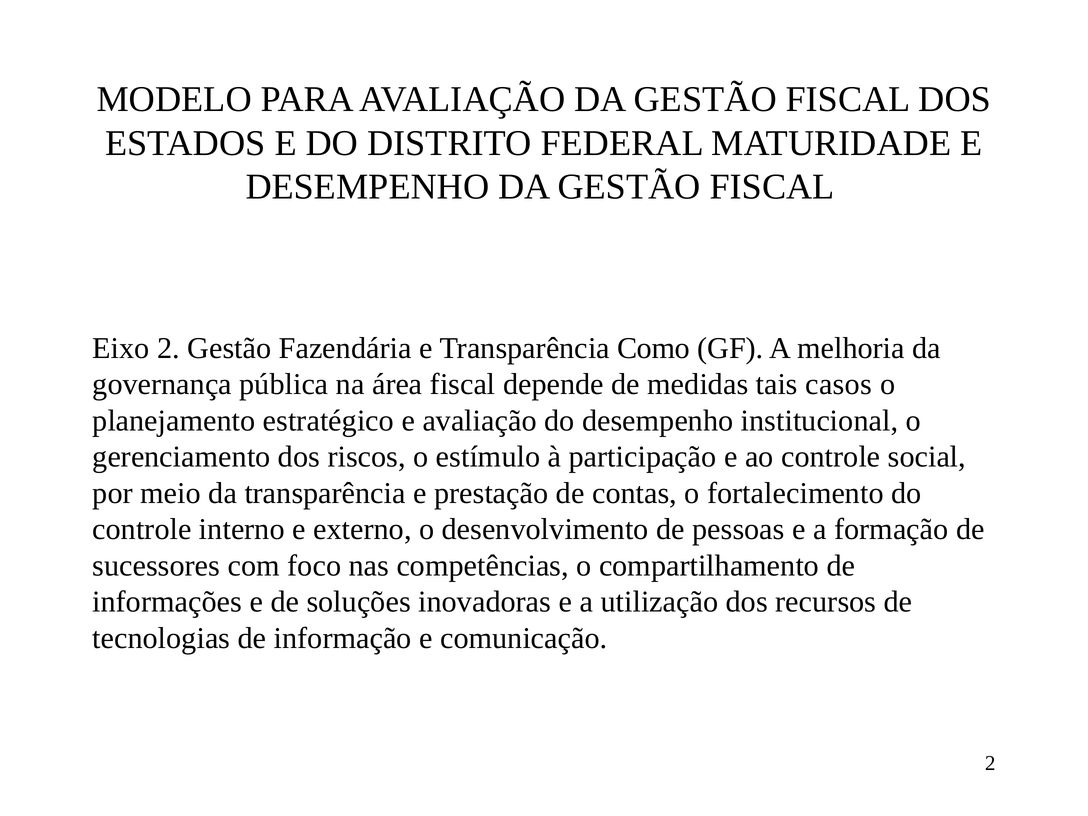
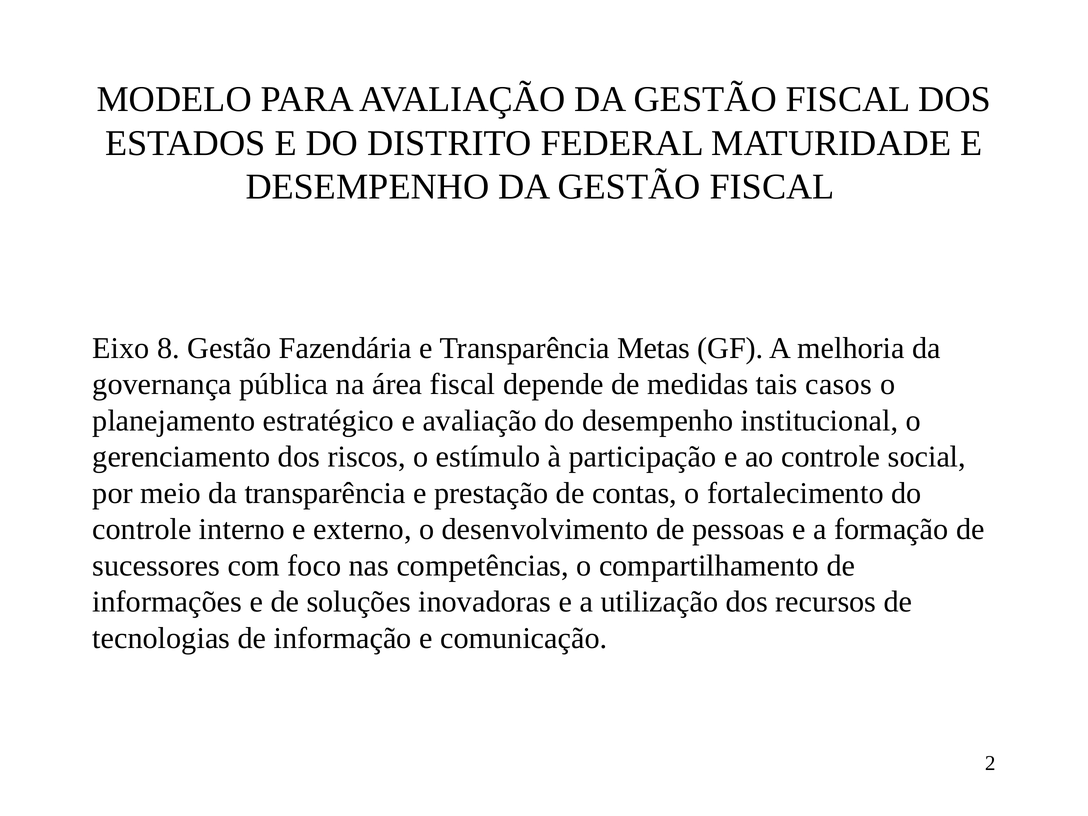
Eixo 2: 2 -> 8
Como: Como -> Metas
